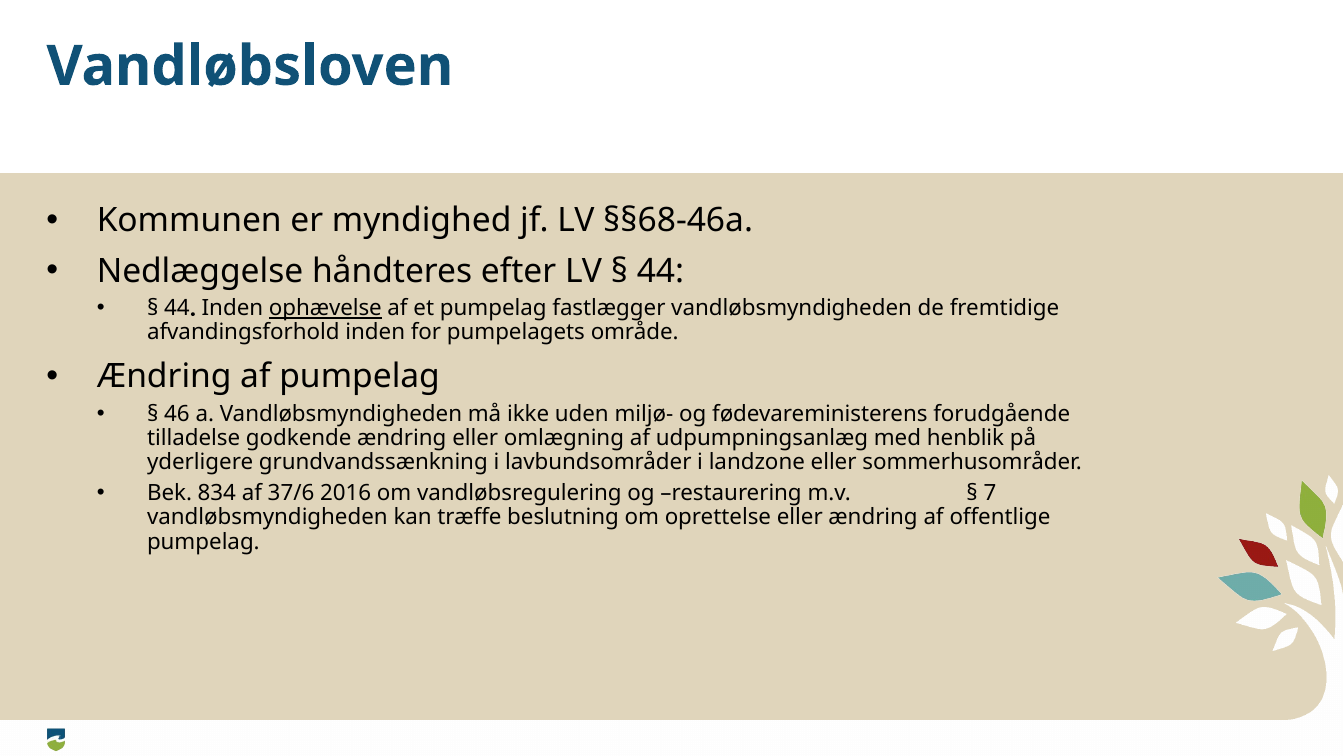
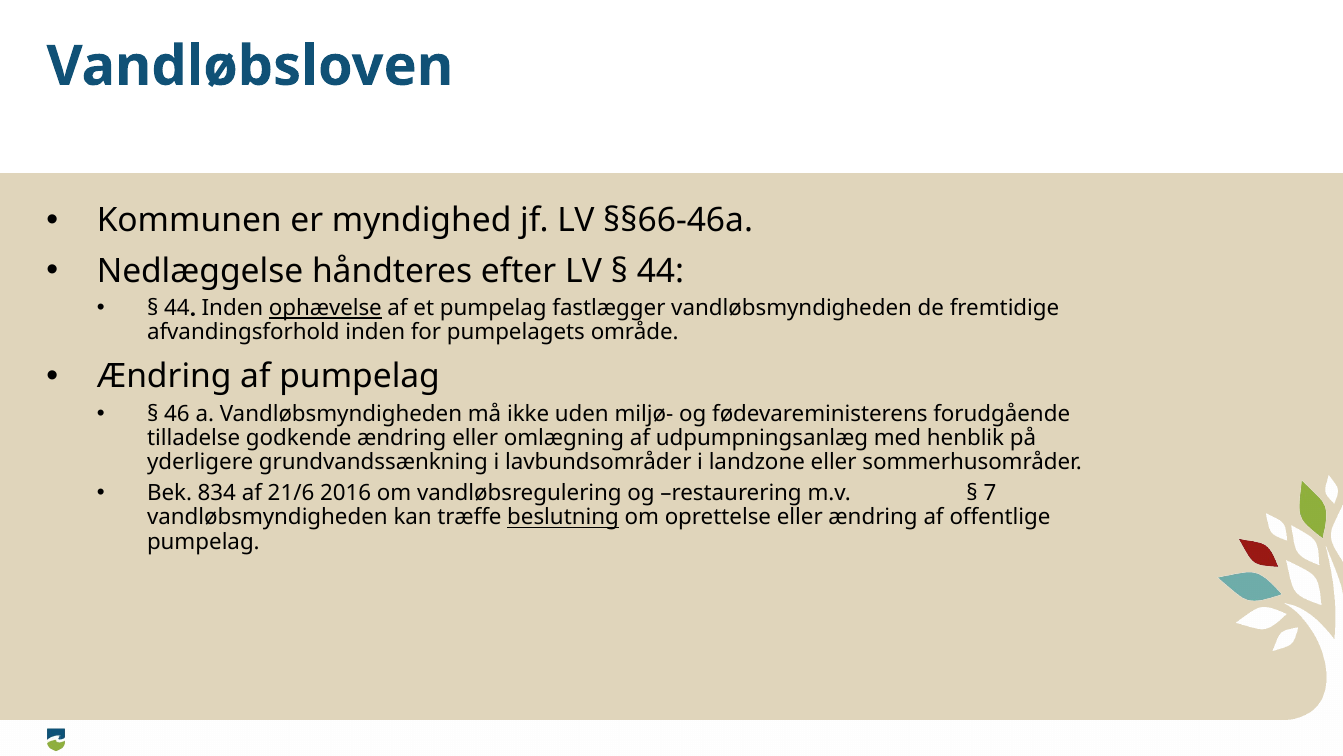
§§68-46a: §§68-46a -> §§66-46a
37/6: 37/6 -> 21/6
beslutning underline: none -> present
